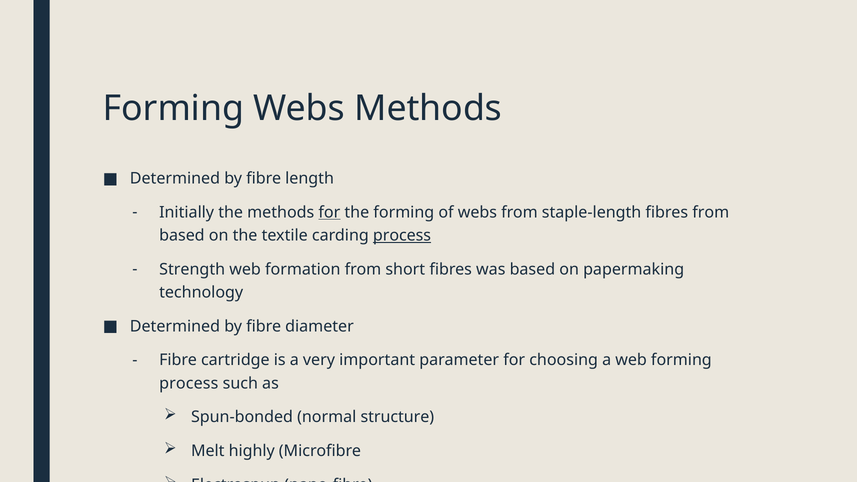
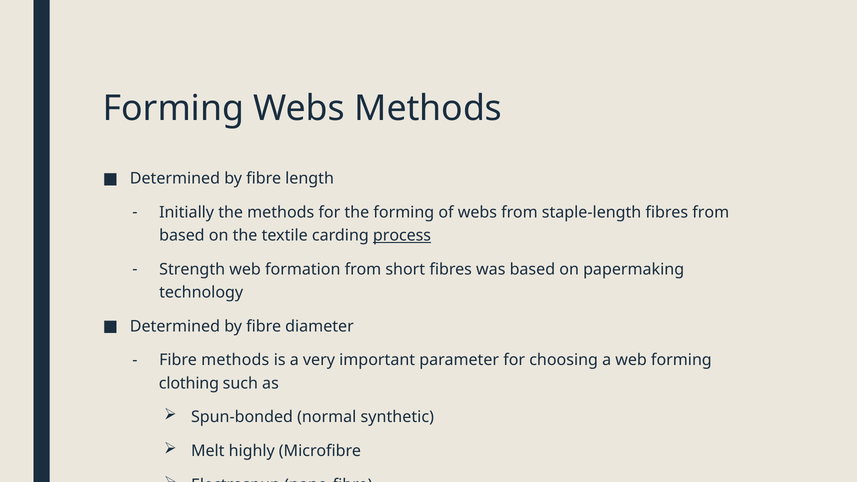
for at (329, 212) underline: present -> none
Fibre cartridge: cartridge -> methods
process at (189, 383): process -> clothing
structure: structure -> synthetic
